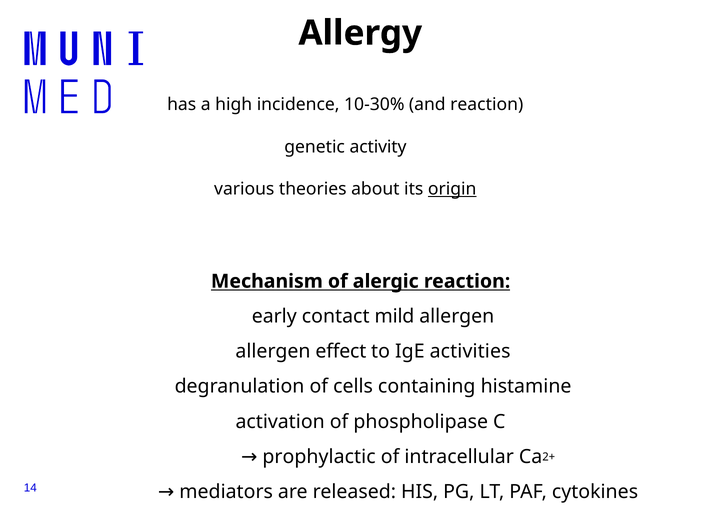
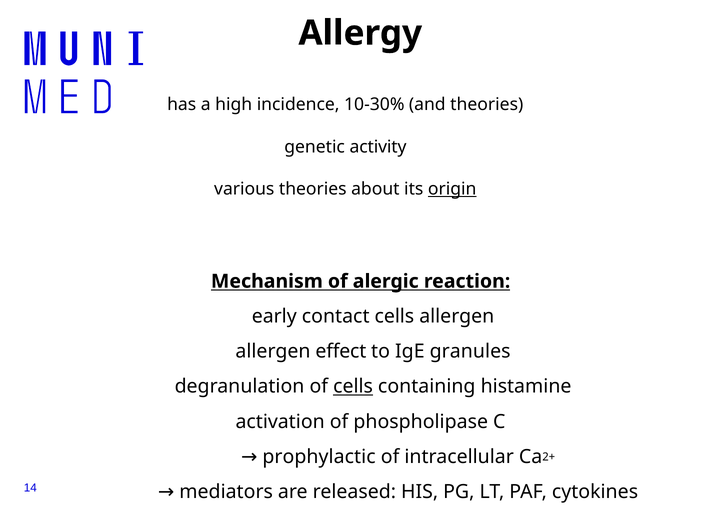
and reaction: reaction -> theories
contact mild: mild -> cells
activities: activities -> granules
cells at (353, 387) underline: none -> present
